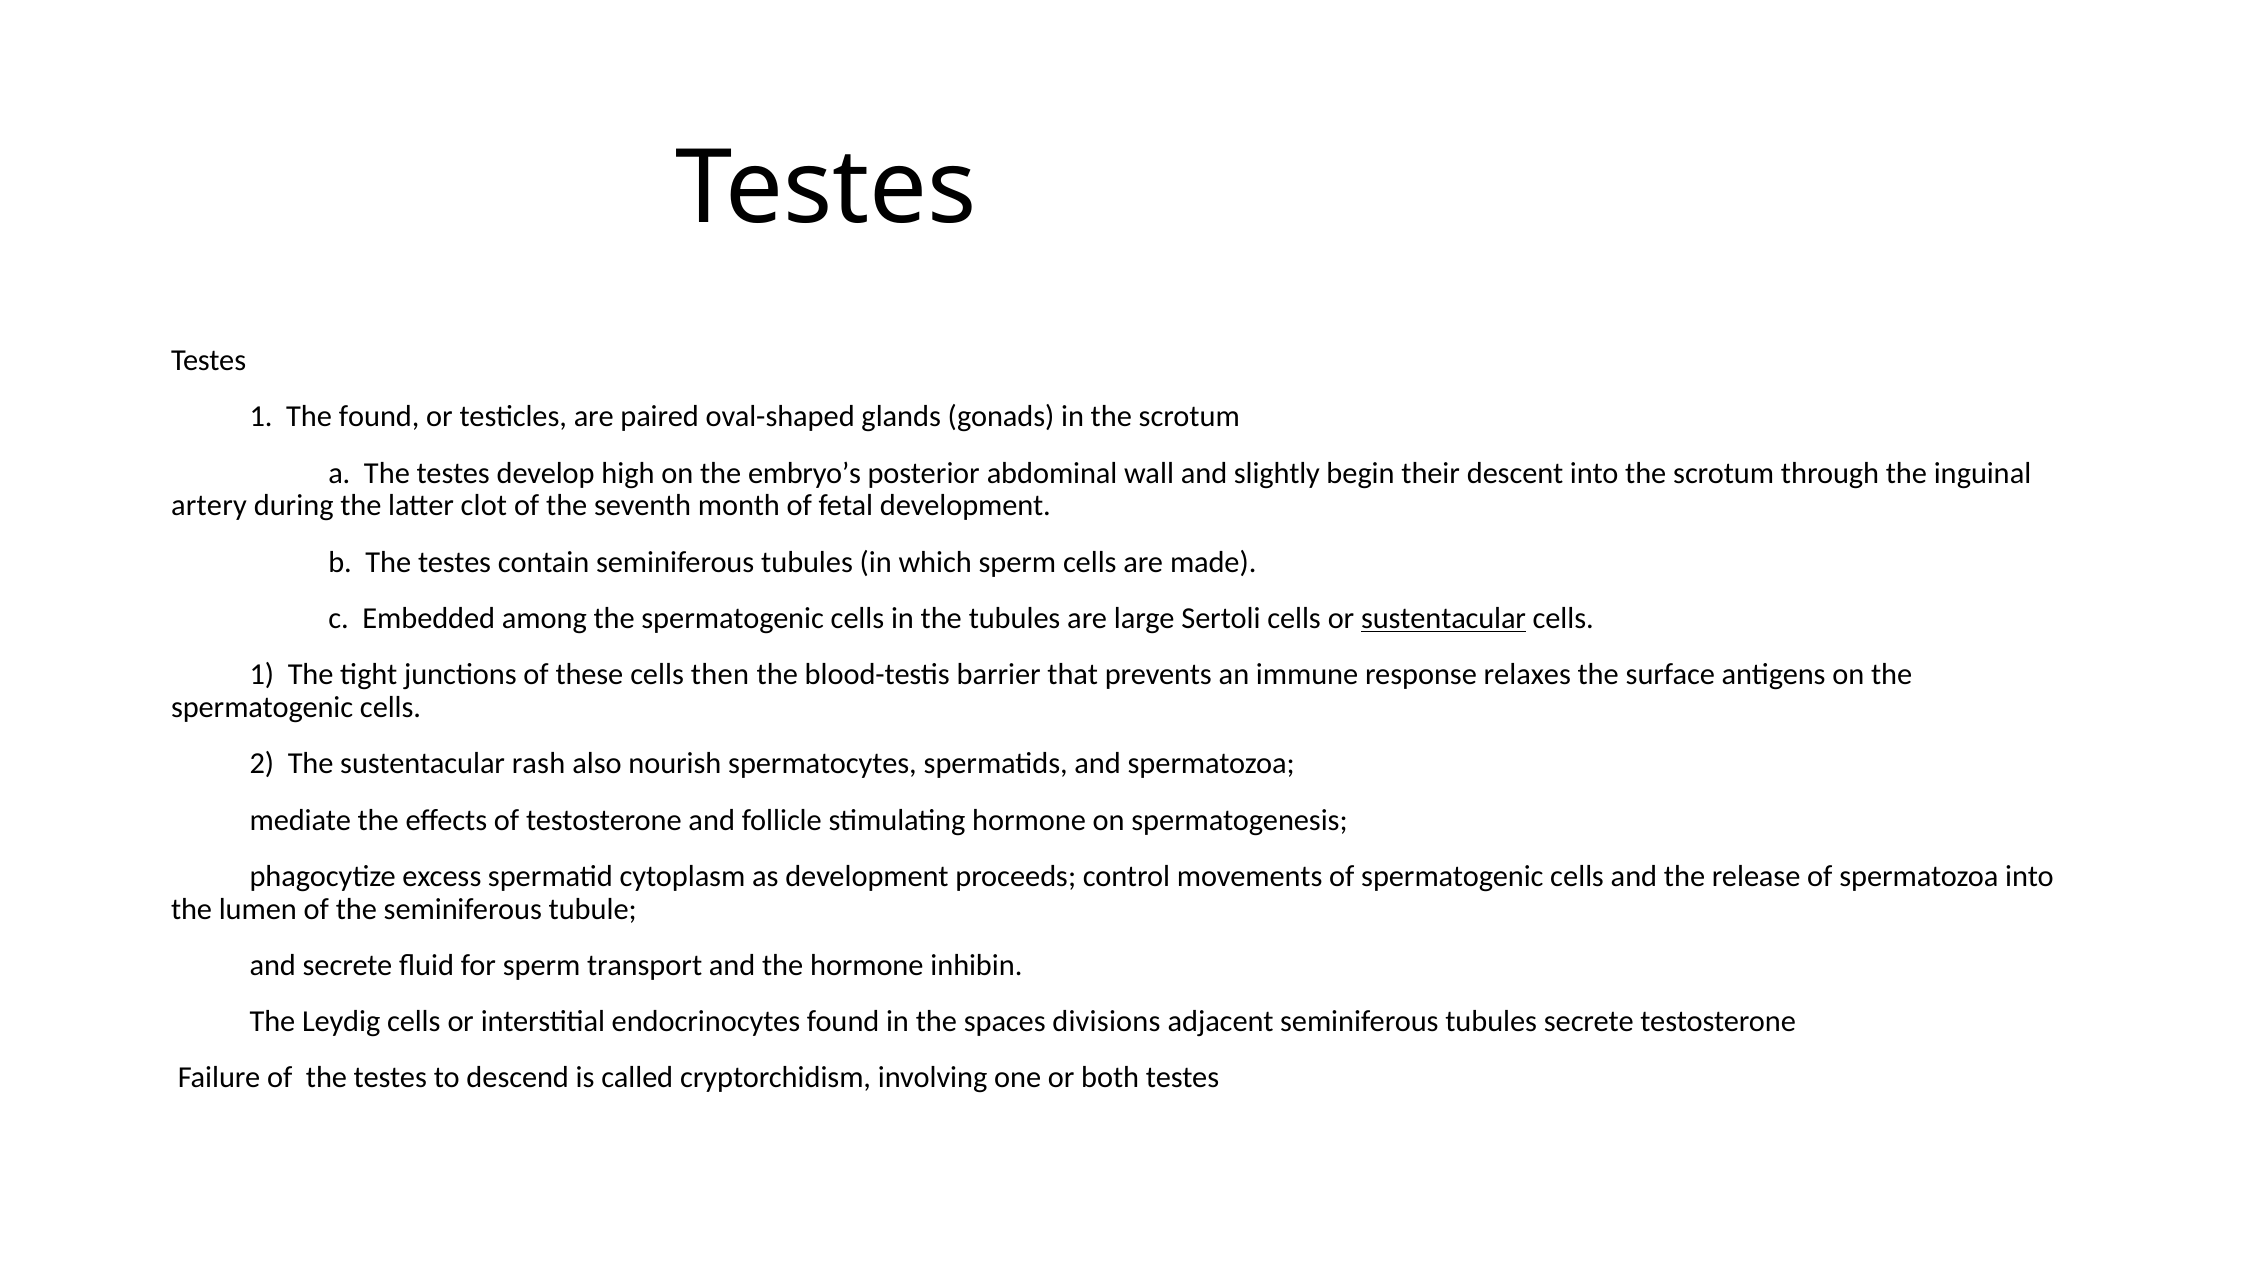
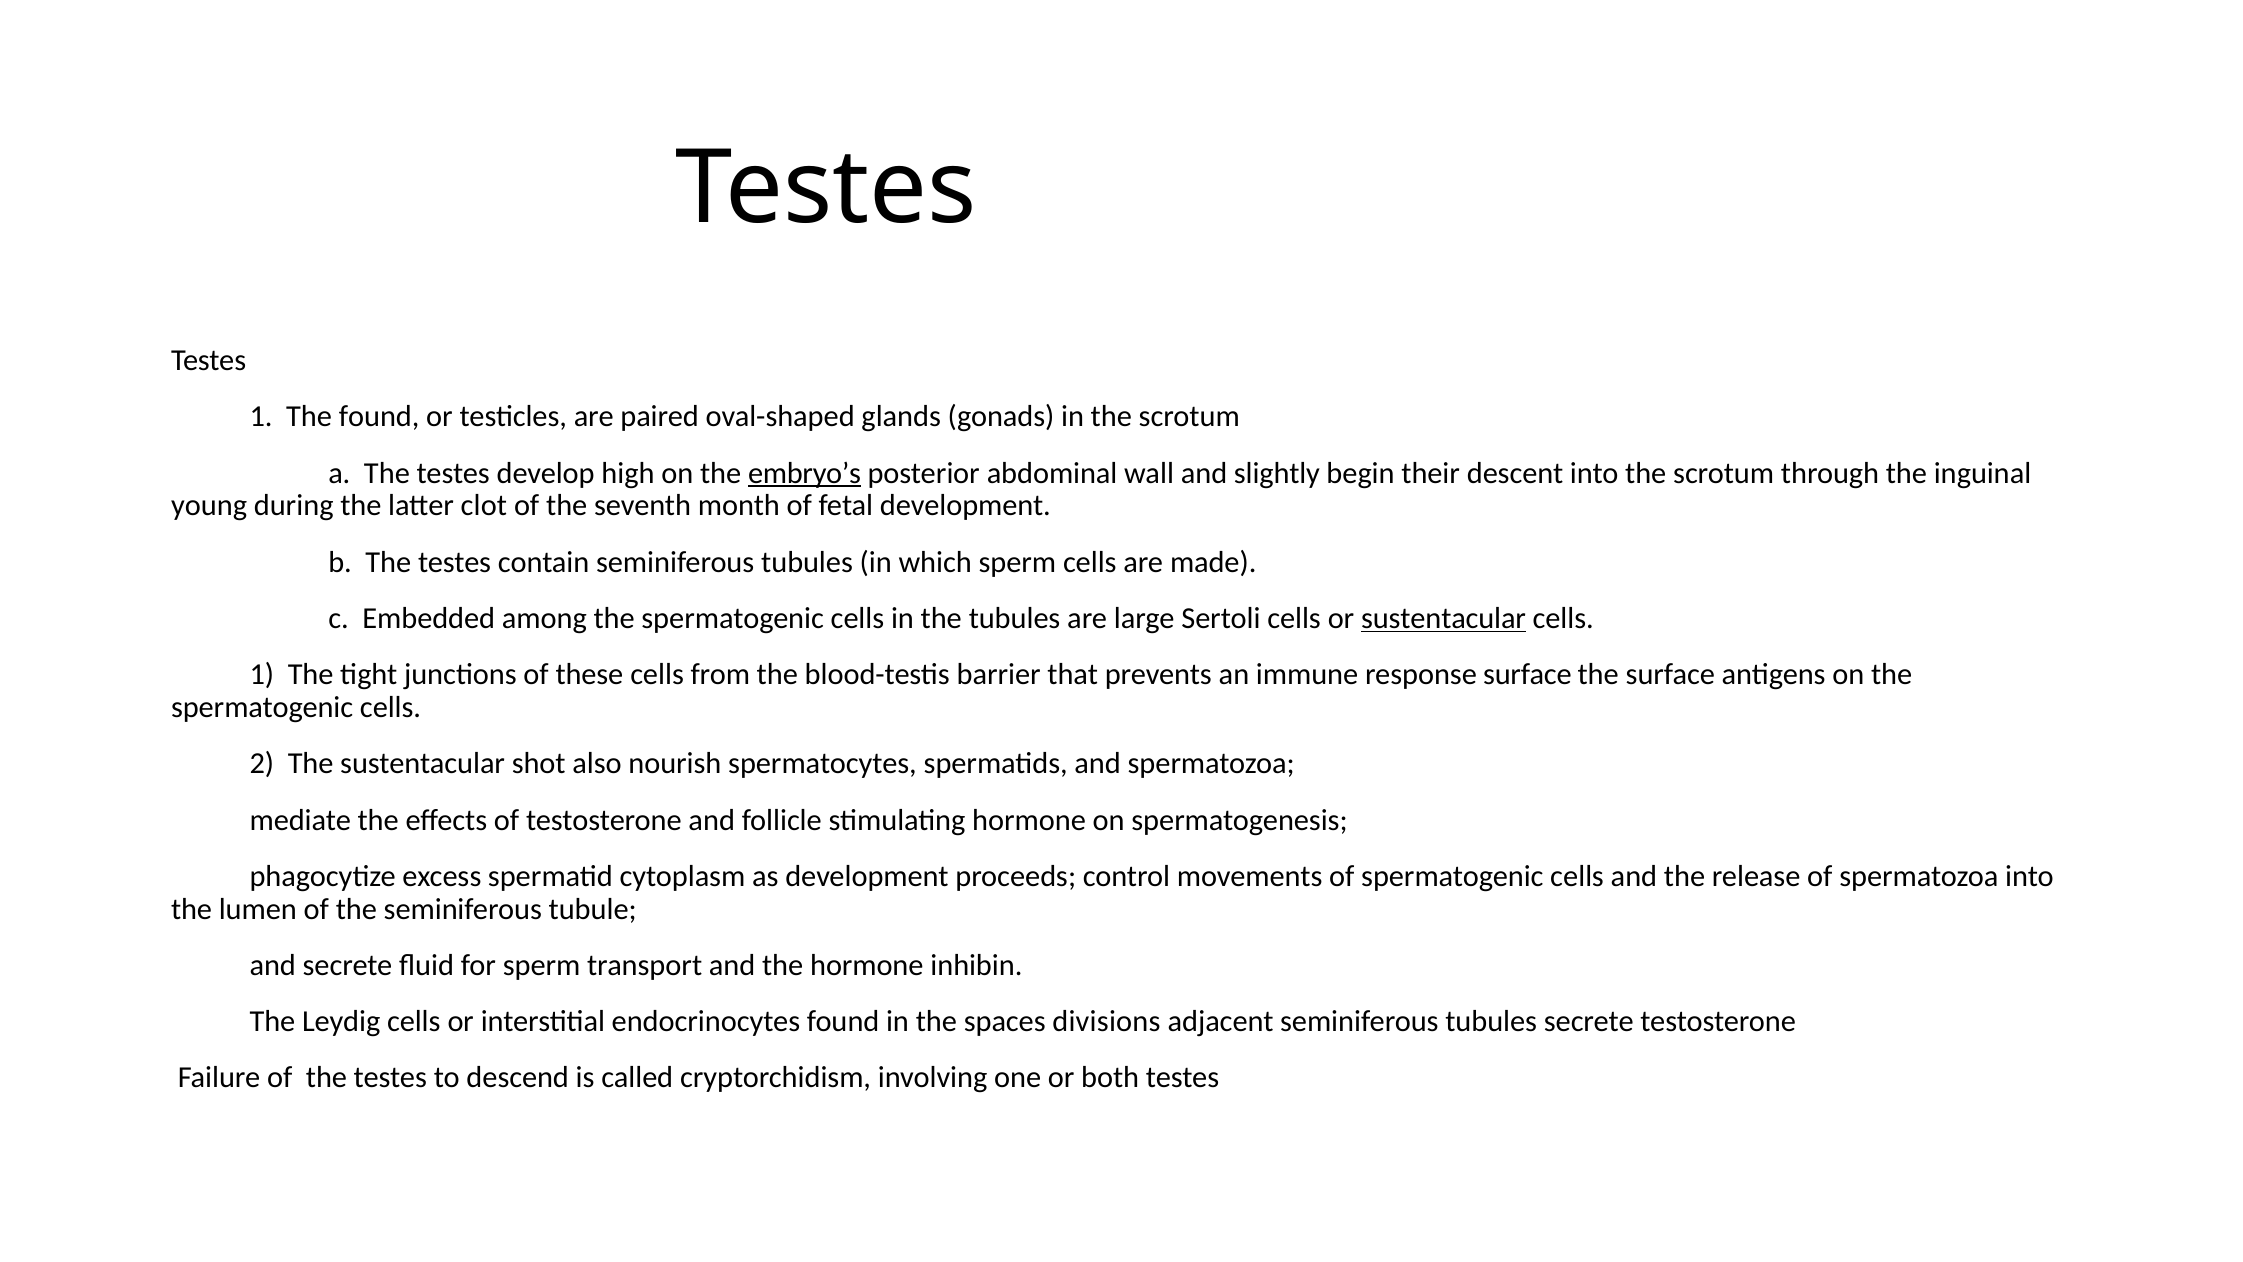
embryo’s underline: none -> present
artery: artery -> young
then: then -> from
response relaxes: relaxes -> surface
rash: rash -> shot
